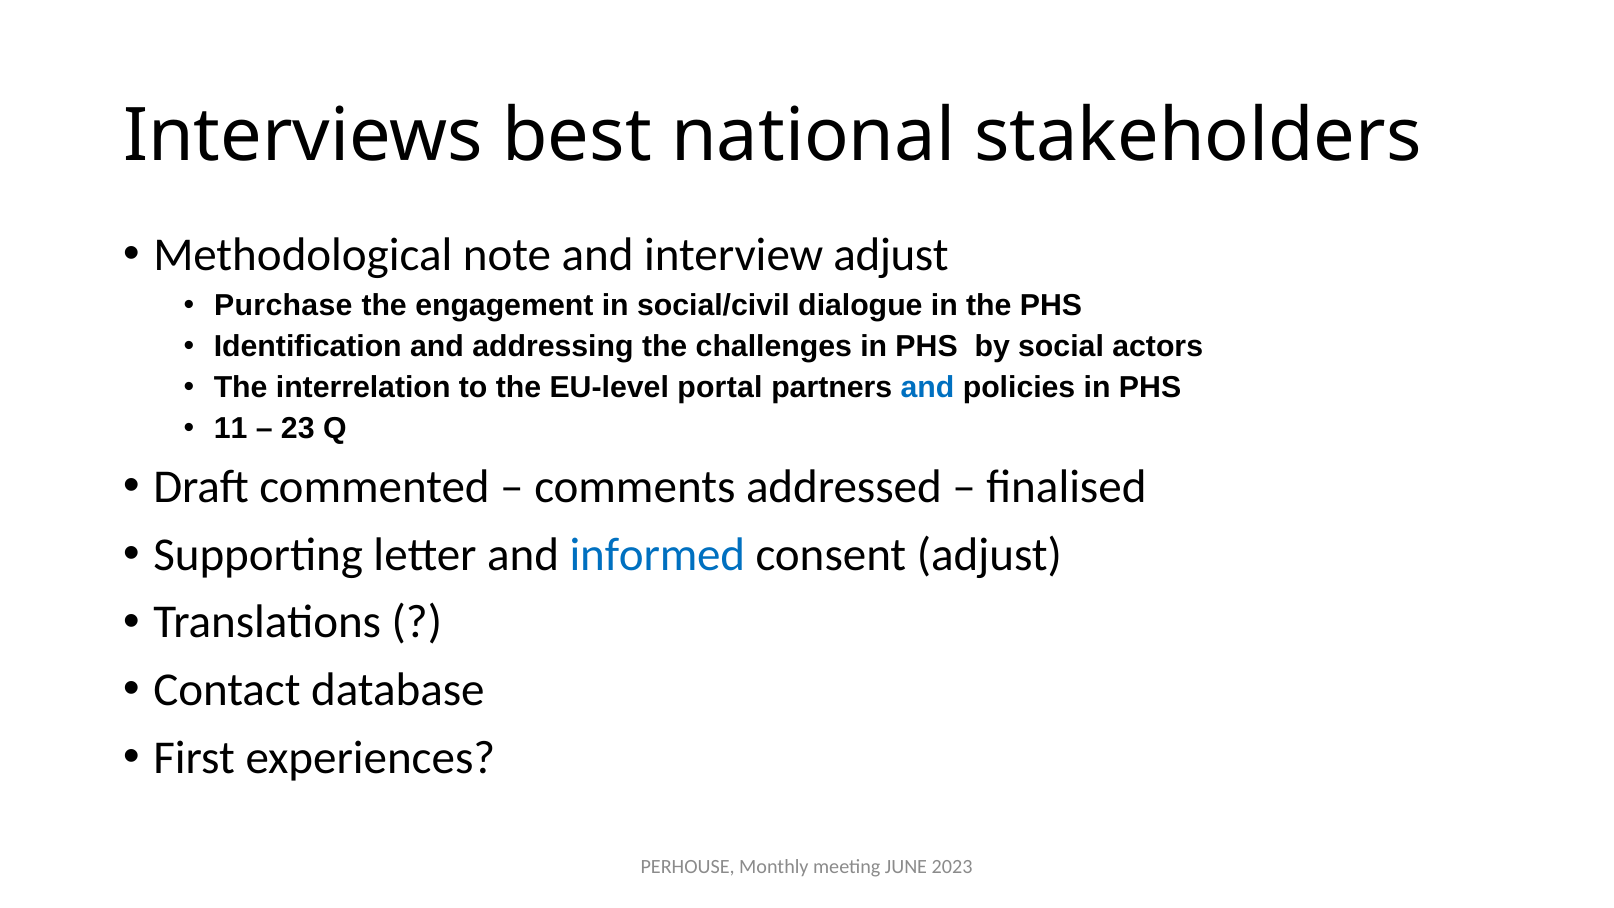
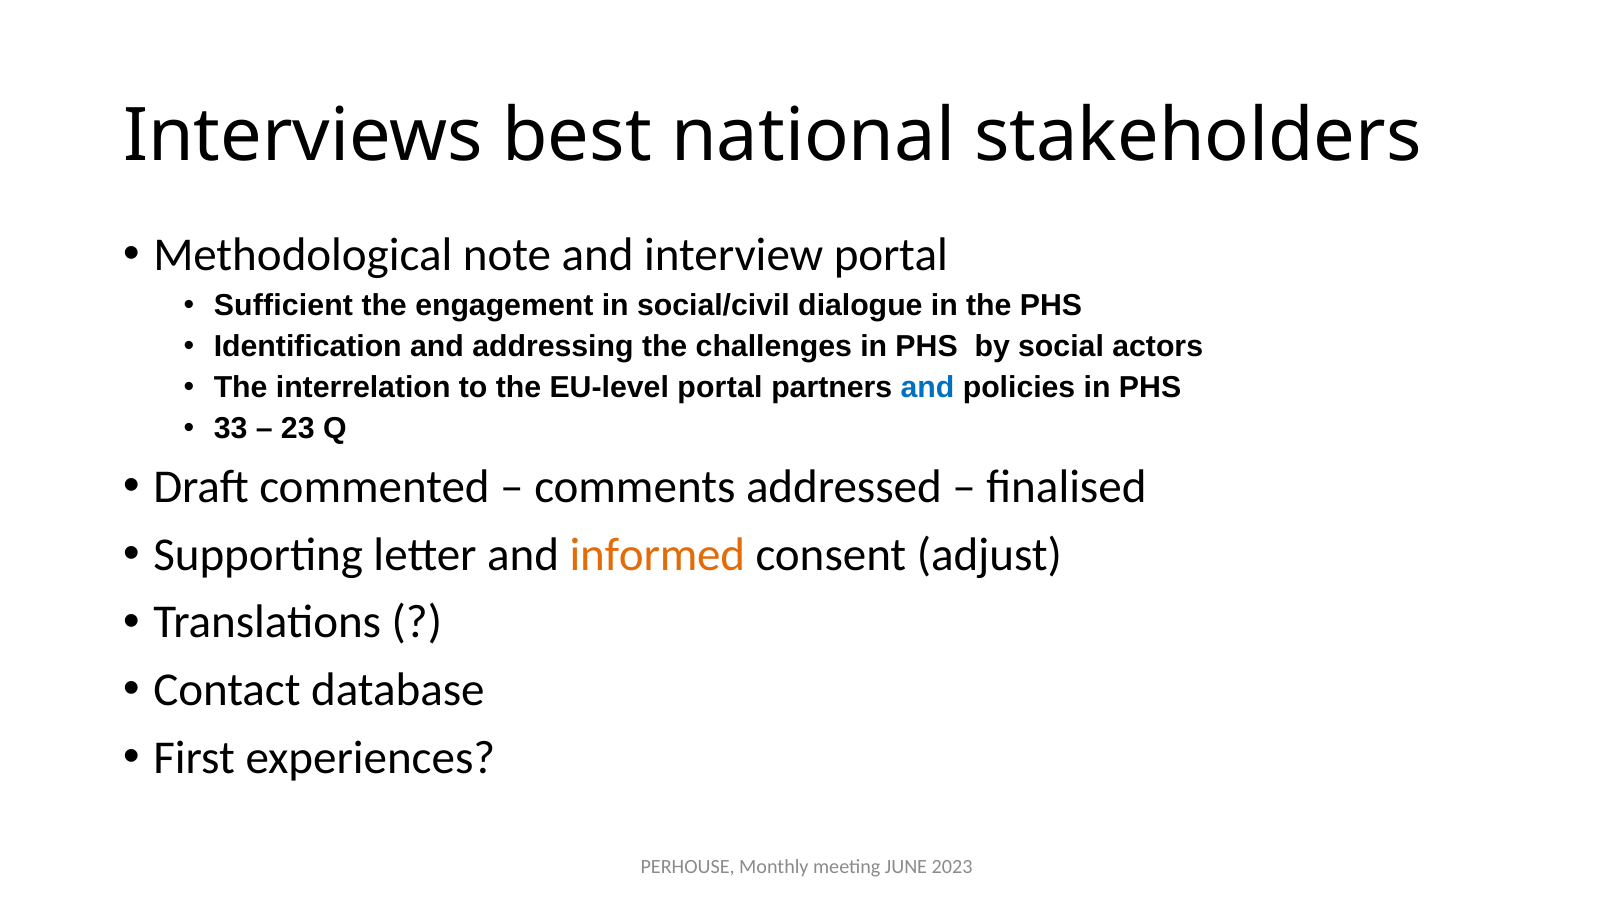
interview adjust: adjust -> portal
Purchase: Purchase -> Sufficient
11: 11 -> 33
informed colour: blue -> orange
